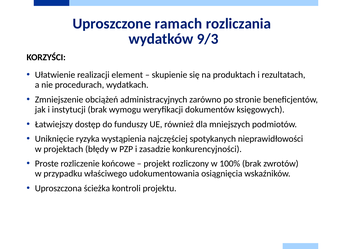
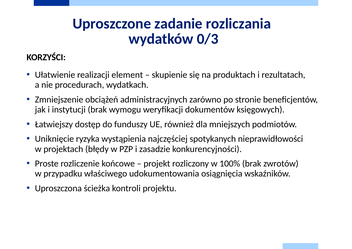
ramach: ramach -> zadanie
9/3: 9/3 -> 0/3
